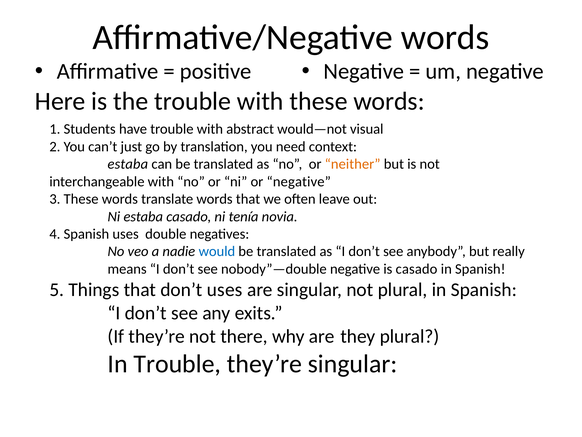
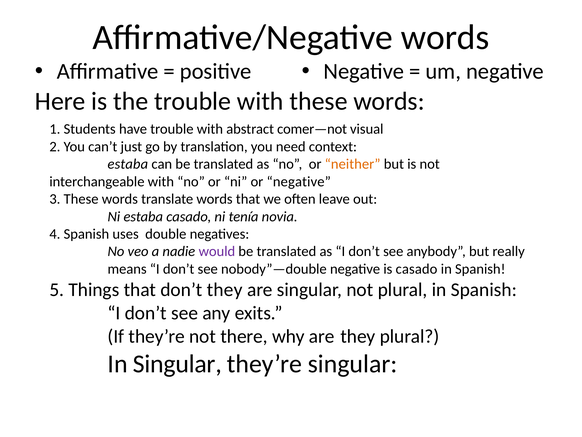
would—not: would—not -> comer—not
would colour: blue -> purple
don’t uses: uses -> they
In Trouble: Trouble -> Singular
